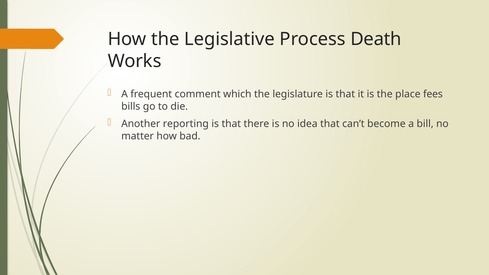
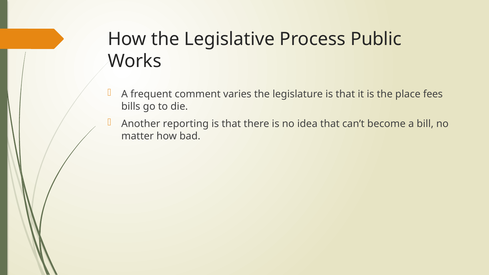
Death: Death -> Public
which: which -> varies
